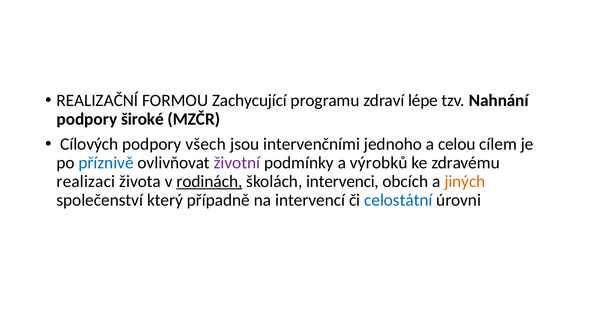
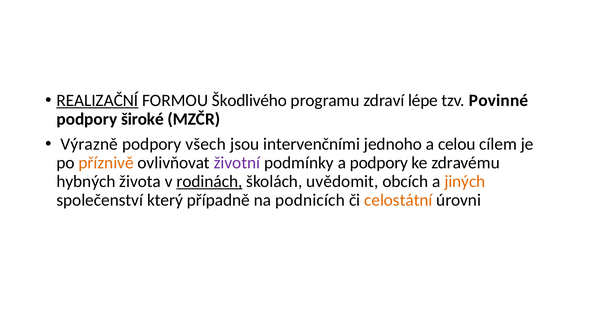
REALIZAČNÍ underline: none -> present
Zachycující: Zachycující -> Škodlivého
Nahnání: Nahnání -> Povinné
Cílových: Cílových -> Výrazně
příznivě colour: blue -> orange
a výrobků: výrobků -> podpory
realizaci: realizaci -> hybných
intervenci: intervenci -> uvědomit
intervencí: intervencí -> podnicích
celostátní colour: blue -> orange
